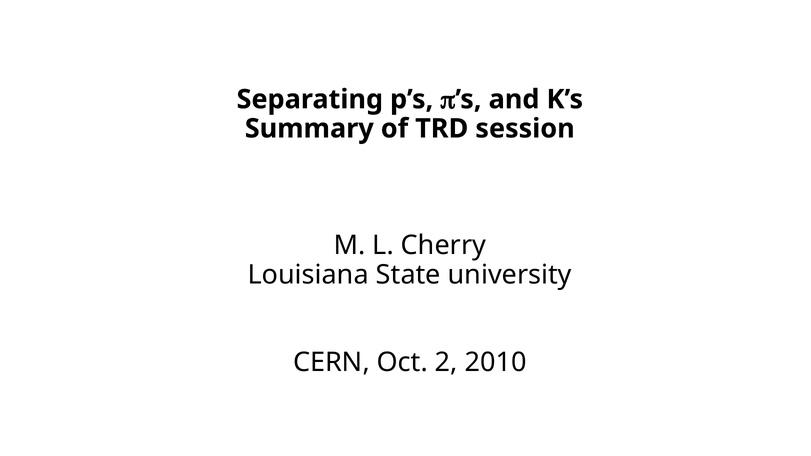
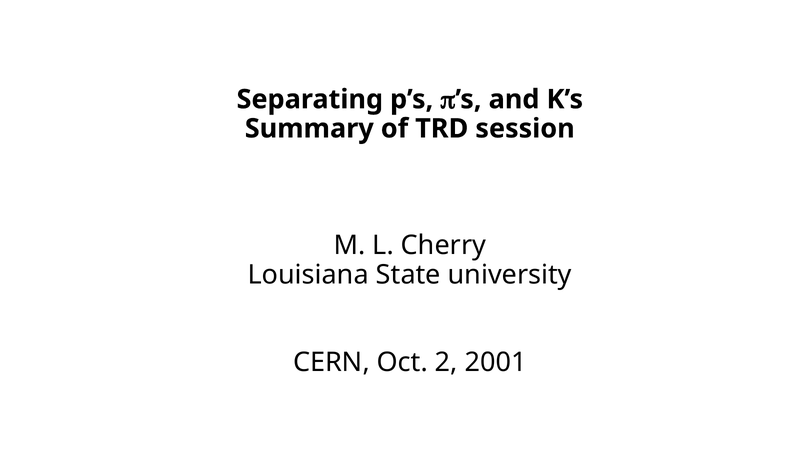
2010: 2010 -> 2001
